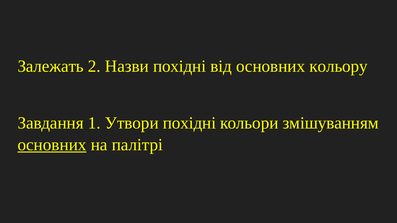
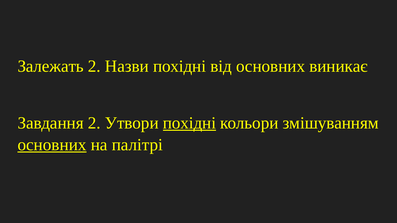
кольору: кольору -> виникає
Завдання 1: 1 -> 2
похідні at (189, 123) underline: none -> present
